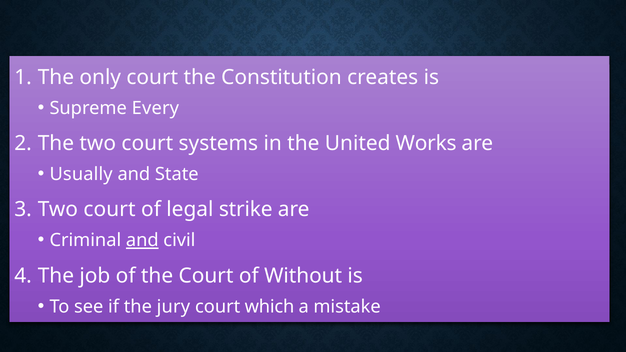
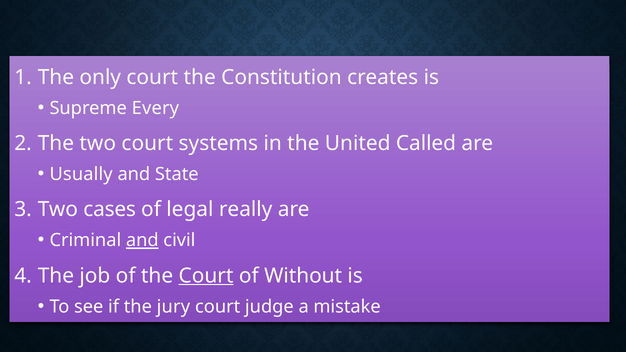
Works: Works -> Called
court at (109, 210): court -> cases
strike: strike -> really
Court at (206, 276) underline: none -> present
which: which -> judge
